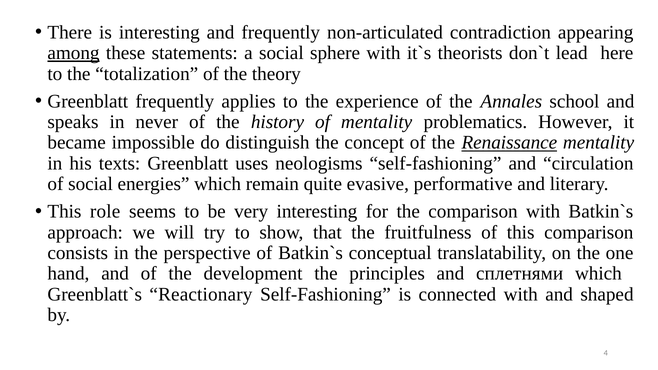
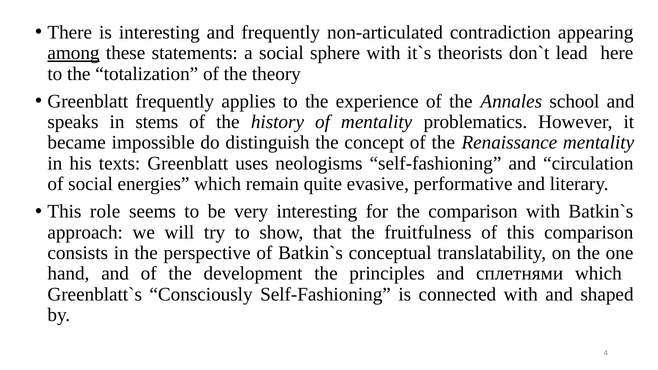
never: never -> stems
Renaissance underline: present -> none
Reactionary: Reactionary -> Consciously
